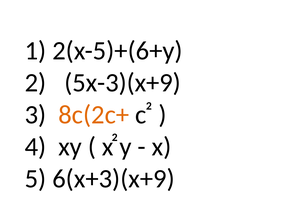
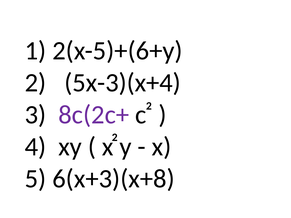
5x-3)(x+9: 5x-3)(x+9 -> 5x-3)(x+4
8c(2c+ colour: orange -> purple
6(x+3)(x+9: 6(x+3)(x+9 -> 6(x+3)(x+8
